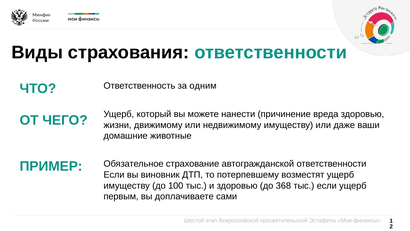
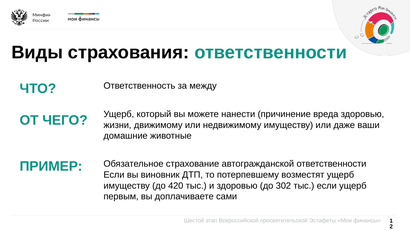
одним: одним -> между
100: 100 -> 420
368: 368 -> 302
